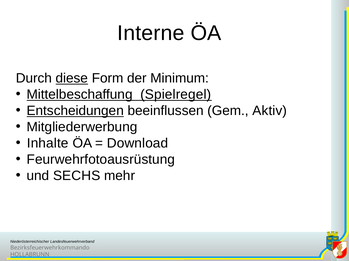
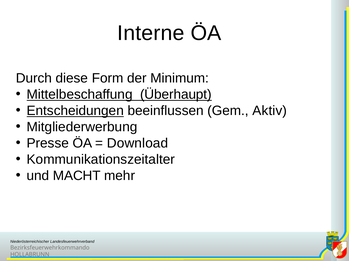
diese underline: present -> none
Spielregel: Spielregel -> Überhaupt
Inhalte: Inhalte -> Presse
Feurwehrfotoausrüstung: Feurwehrfotoausrüstung -> Kommunikationszeitalter
SECHS: SECHS -> MACHT
